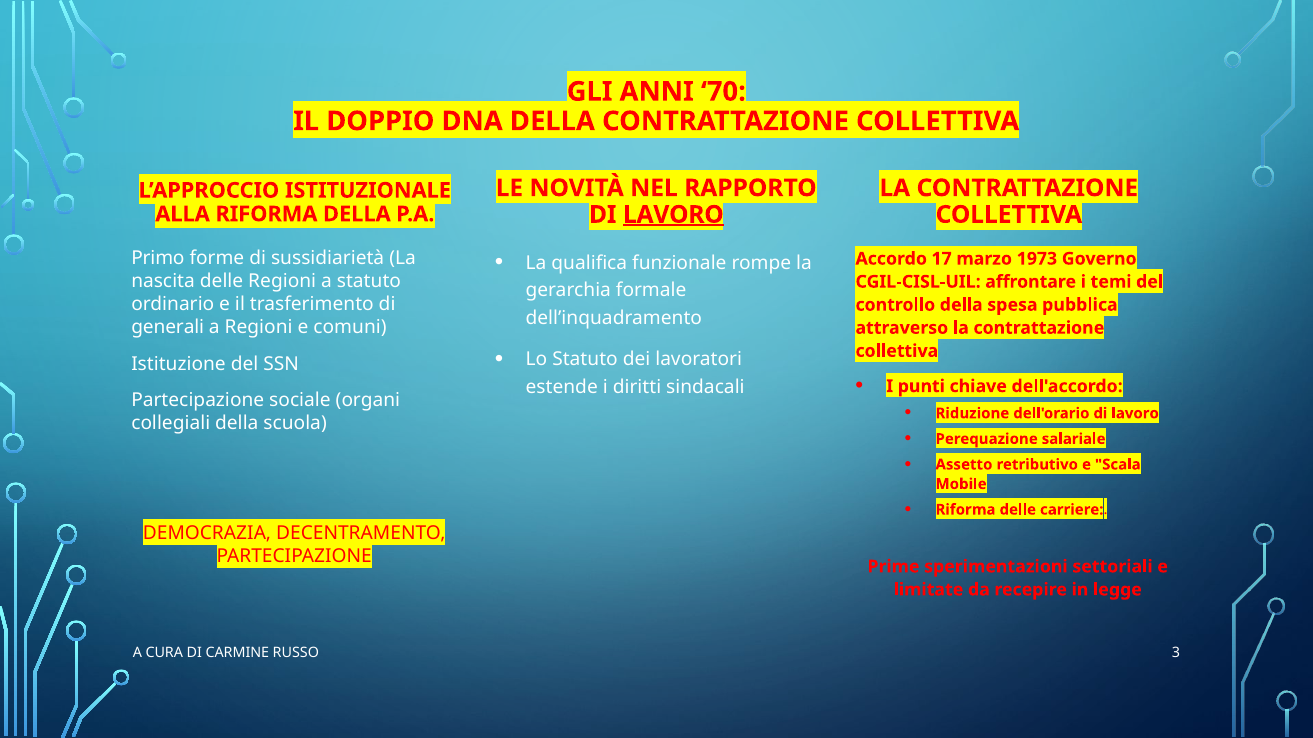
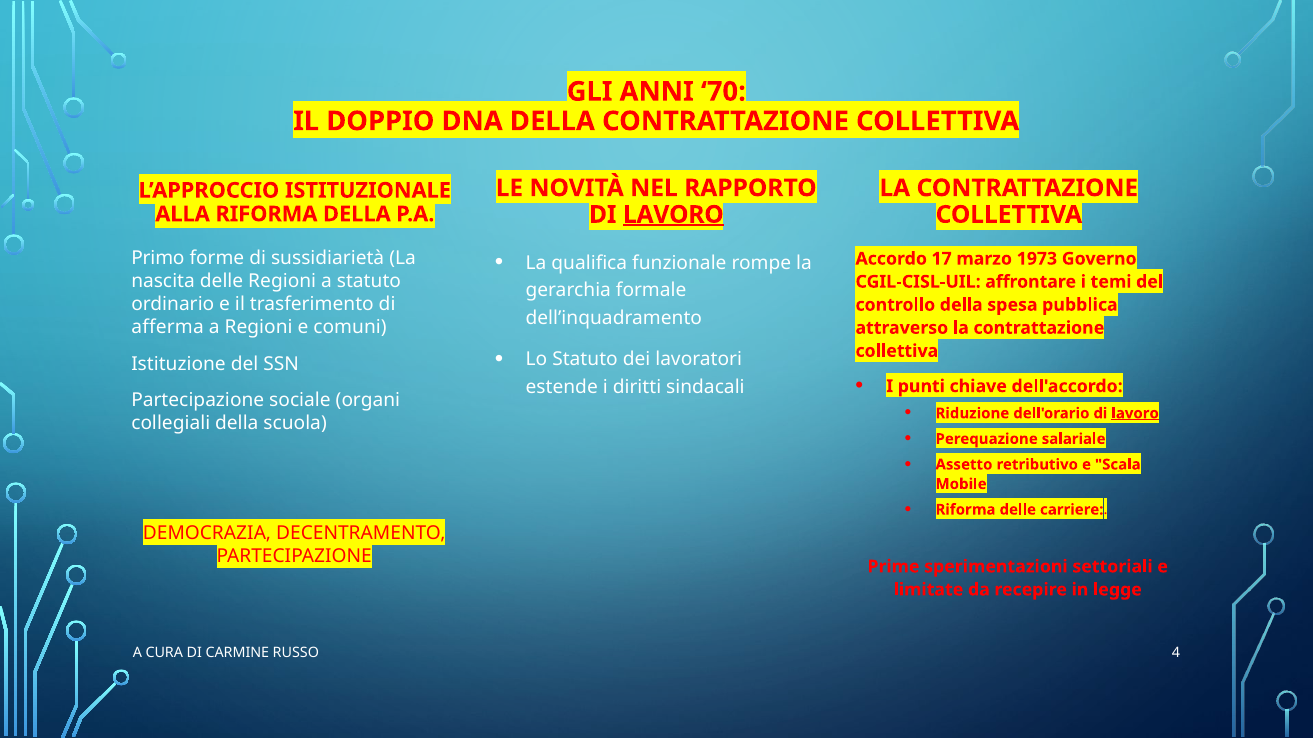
generali: generali -> afferma
lavoro at (1135, 414) underline: none -> present
3: 3 -> 4
